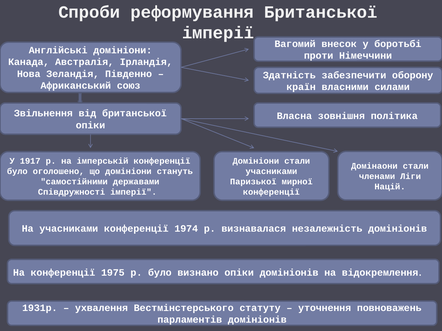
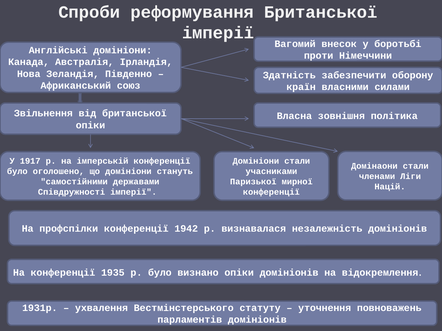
На учасниками: учасниками -> профспілки
1974: 1974 -> 1942
1975: 1975 -> 1935
